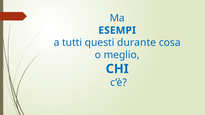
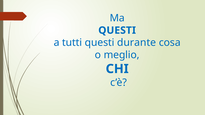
ESEMPI at (117, 30): ESEMPI -> QUESTI
